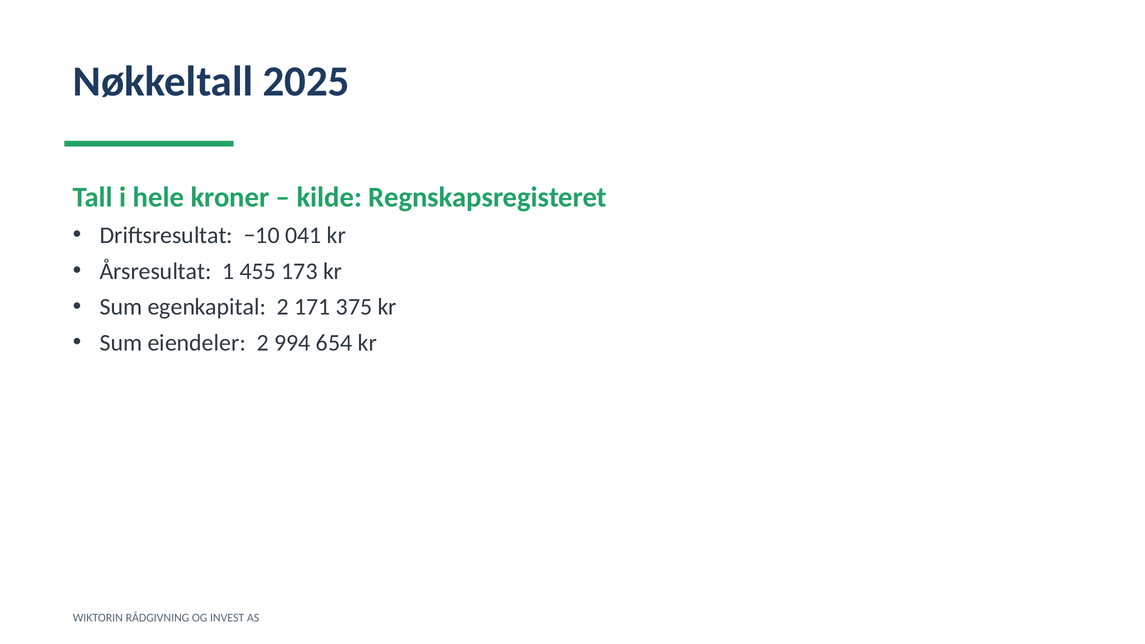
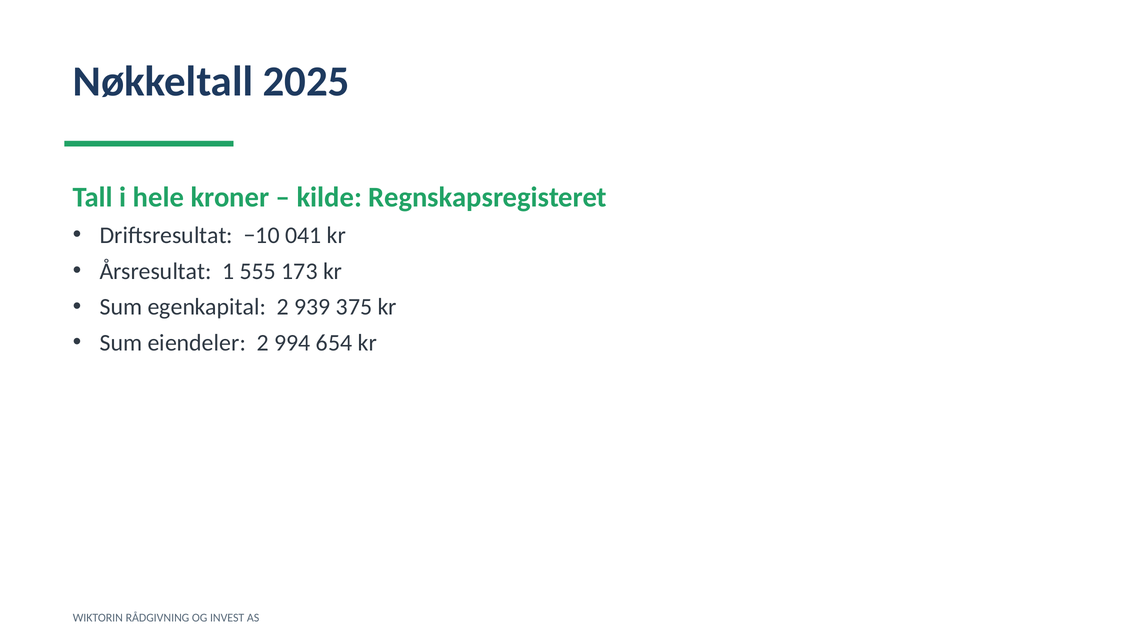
455: 455 -> 555
171: 171 -> 939
